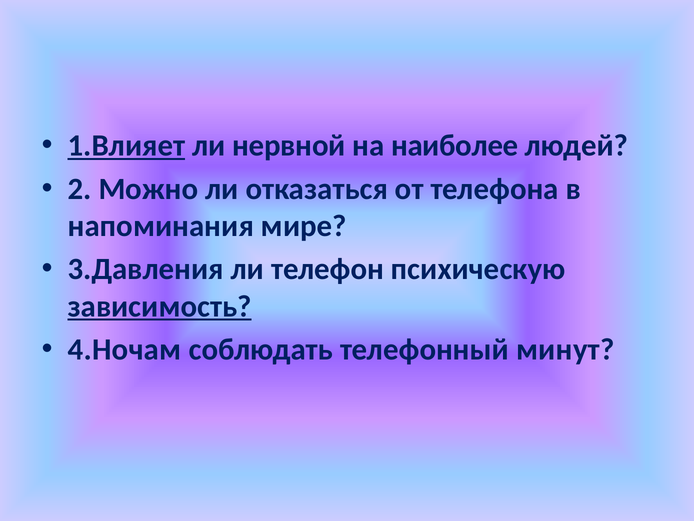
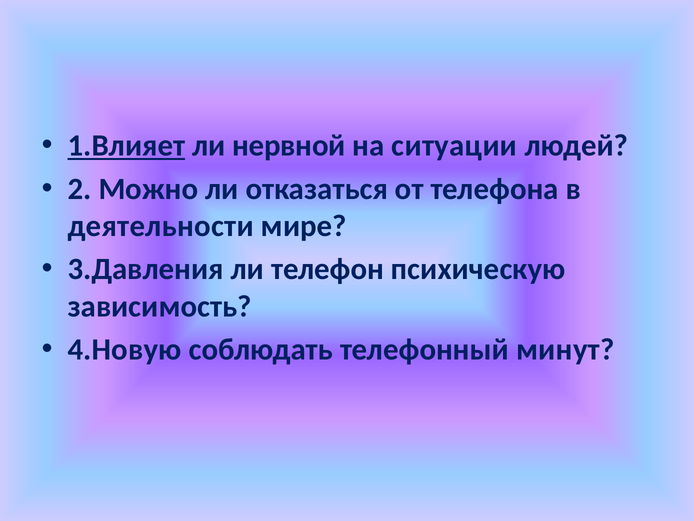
наиболее: наиболее -> ситуации
напоминания: напоминания -> деятельности
зависимость underline: present -> none
4.Ночам: 4.Ночам -> 4.Новую
